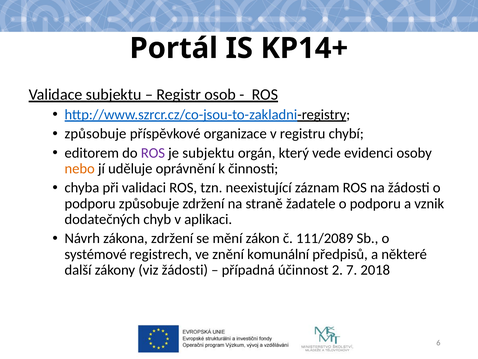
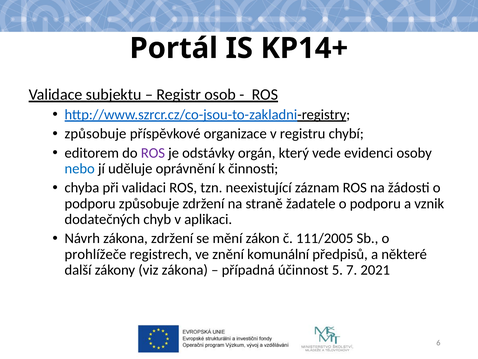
je subjektu: subjektu -> odstávky
nebo colour: orange -> blue
111/2089: 111/2089 -> 111/2005
systémové: systémové -> prohlížeče
viz žádosti: žádosti -> zákona
2: 2 -> 5
2018: 2018 -> 2021
